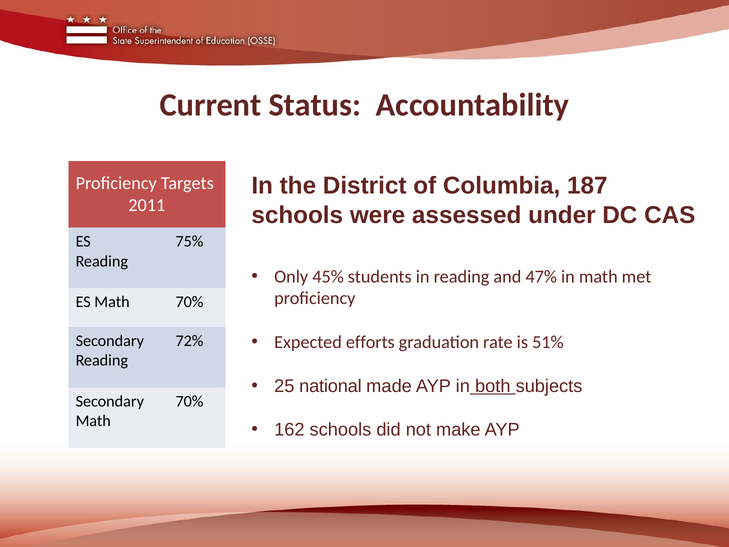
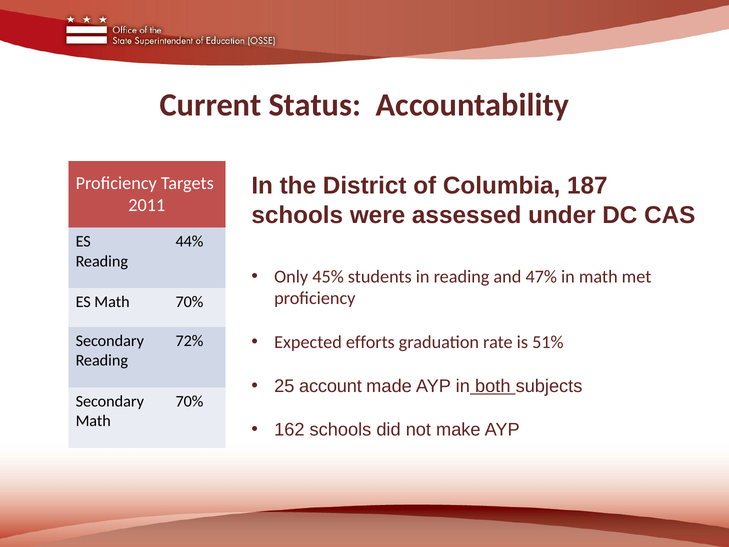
75%: 75% -> 44%
national: national -> account
